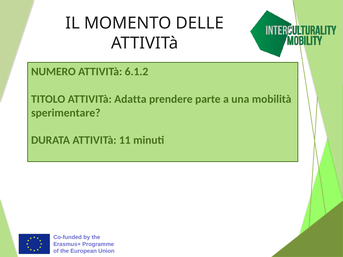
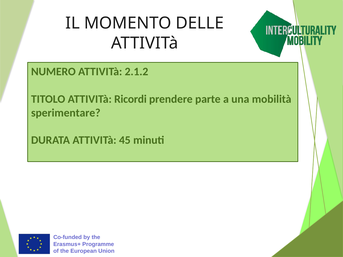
6.1.2: 6.1.2 -> 2.1.2
Adatta: Adatta -> Ricordi
11: 11 -> 45
